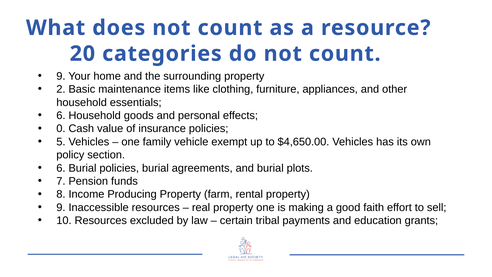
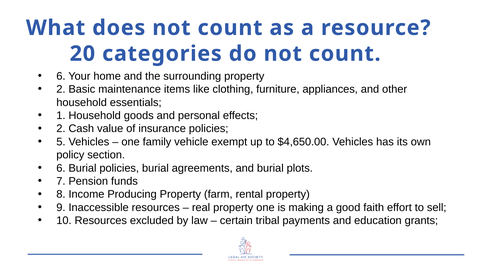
9 at (61, 76): 9 -> 6
6 at (61, 115): 6 -> 1
0 at (61, 129): 0 -> 2
